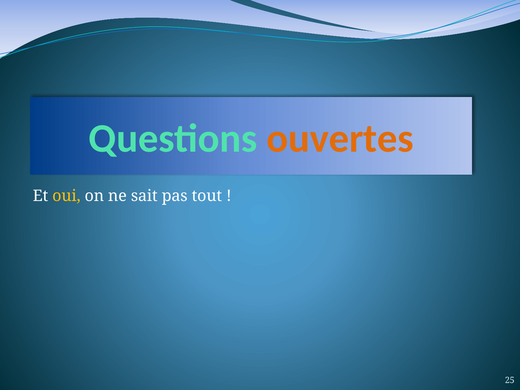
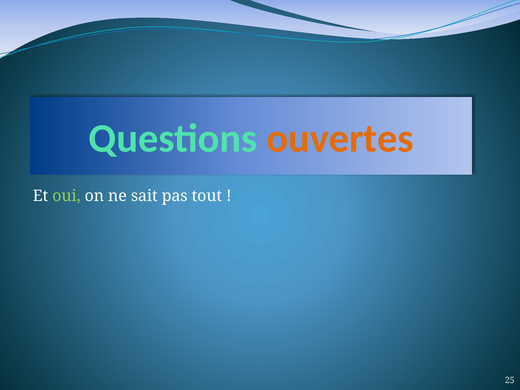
oui colour: yellow -> light green
